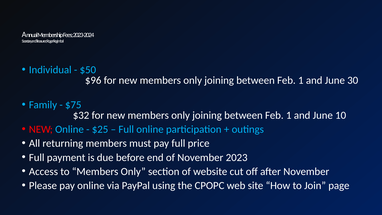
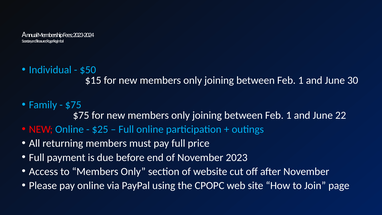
$96: $96 -> $15
$32 at (81, 115): $32 -> $75
10: 10 -> 22
